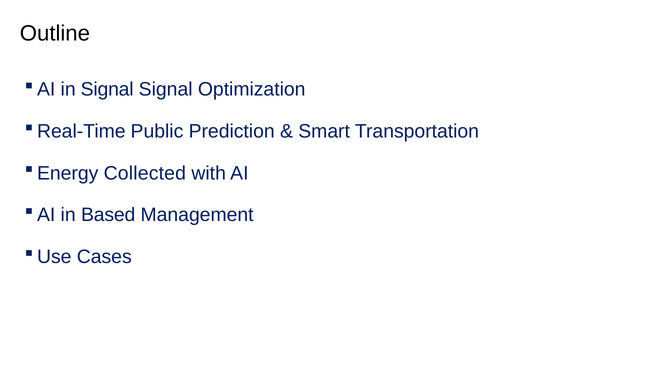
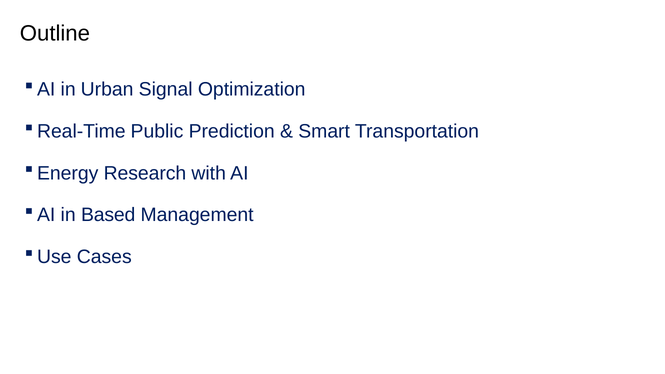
in Signal: Signal -> Urban
Collected: Collected -> Research
